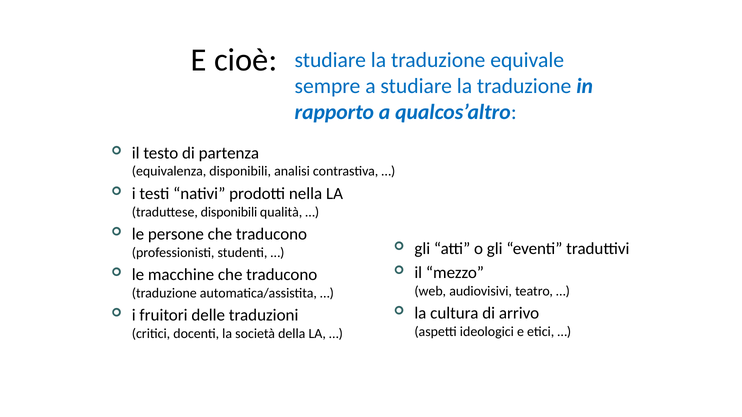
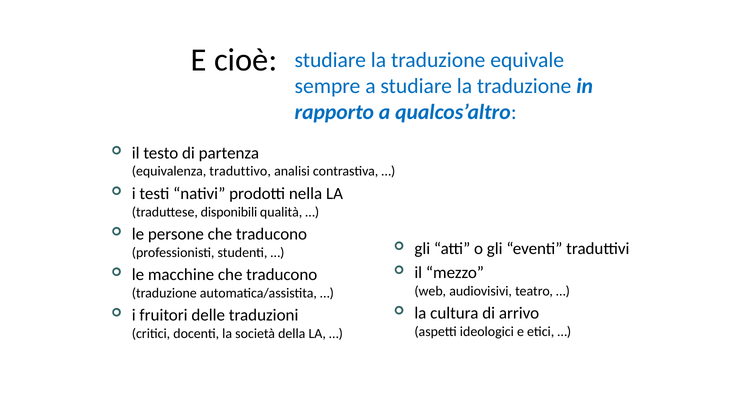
equivalenza disponibili: disponibili -> traduttivo
